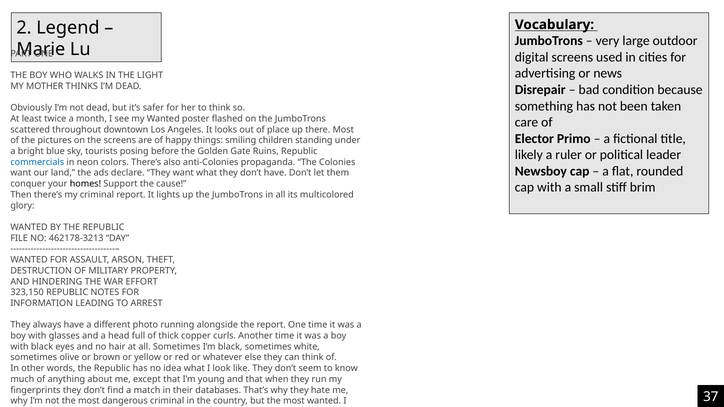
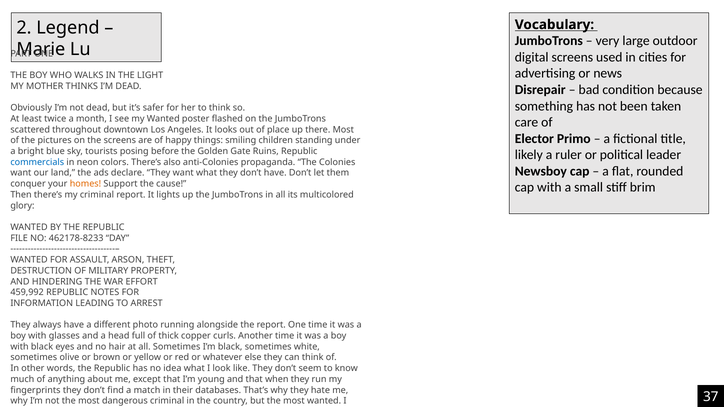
homes colour: black -> orange
462178-3213: 462178-3213 -> 462178-8233
323,150: 323,150 -> 459,992
